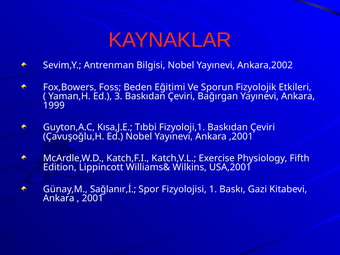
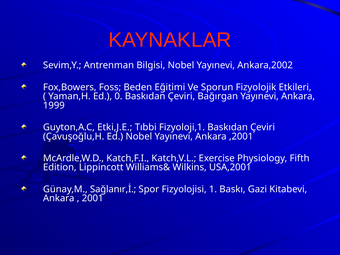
3: 3 -> 0
Kısa,J.E: Kısa,J.E -> Etki,J.E
